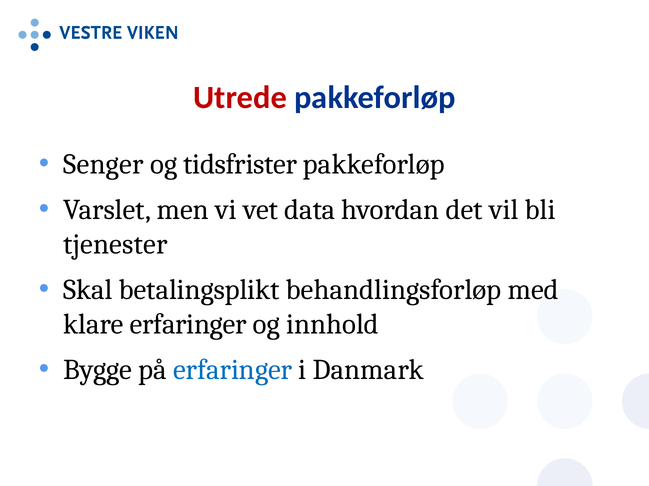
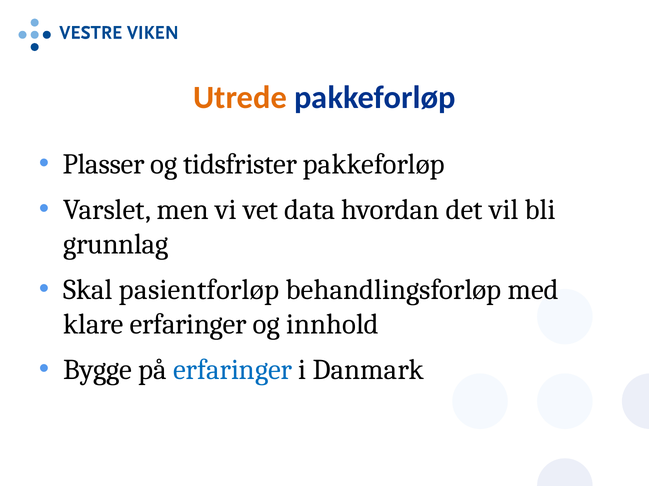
Utrede colour: red -> orange
Senger: Senger -> Plasser
tjenester: tjenester -> grunnlag
betalingsplikt: betalingsplikt -> pasientforløp
